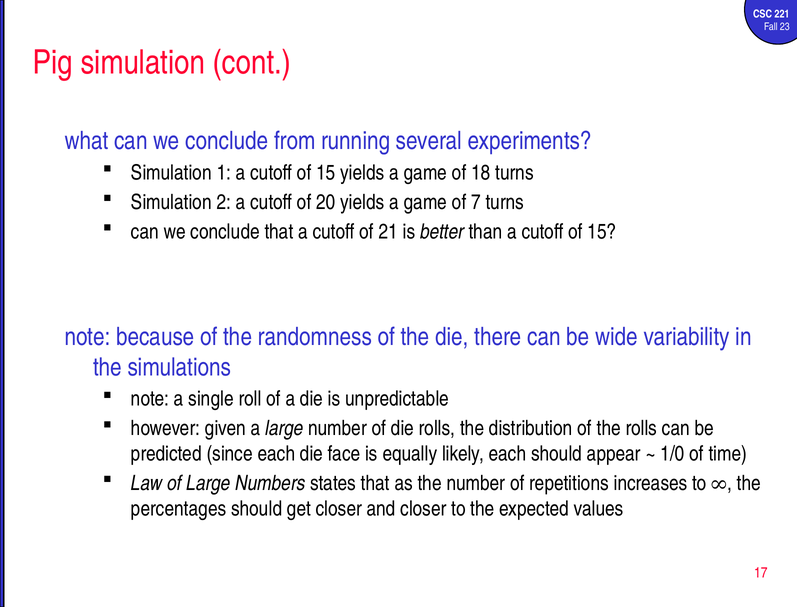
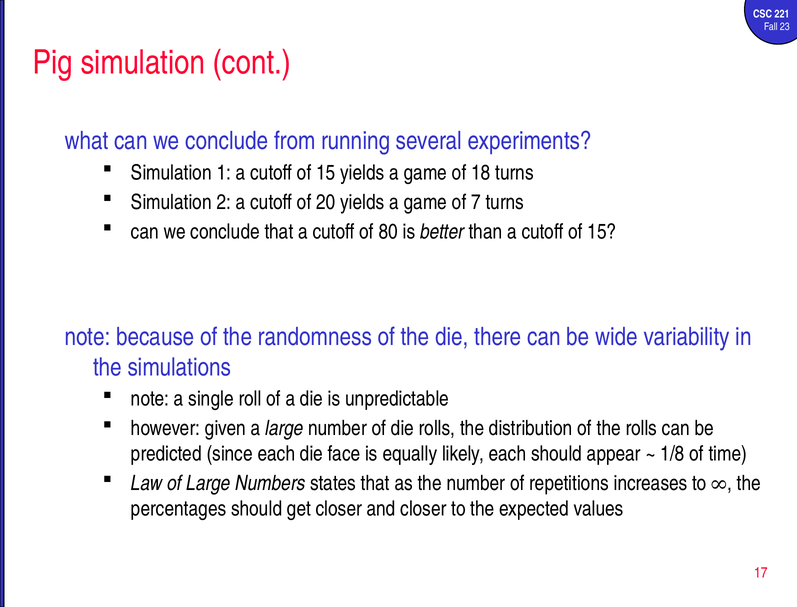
21: 21 -> 80
1/0: 1/0 -> 1/8
